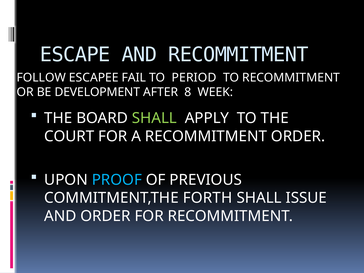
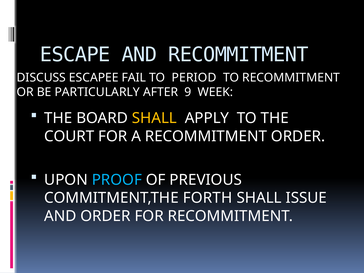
FOLLOW: FOLLOW -> DISCUSS
DEVELOPMENT: DEVELOPMENT -> PARTICULARLY
8: 8 -> 9
SHALL at (154, 118) colour: light green -> yellow
